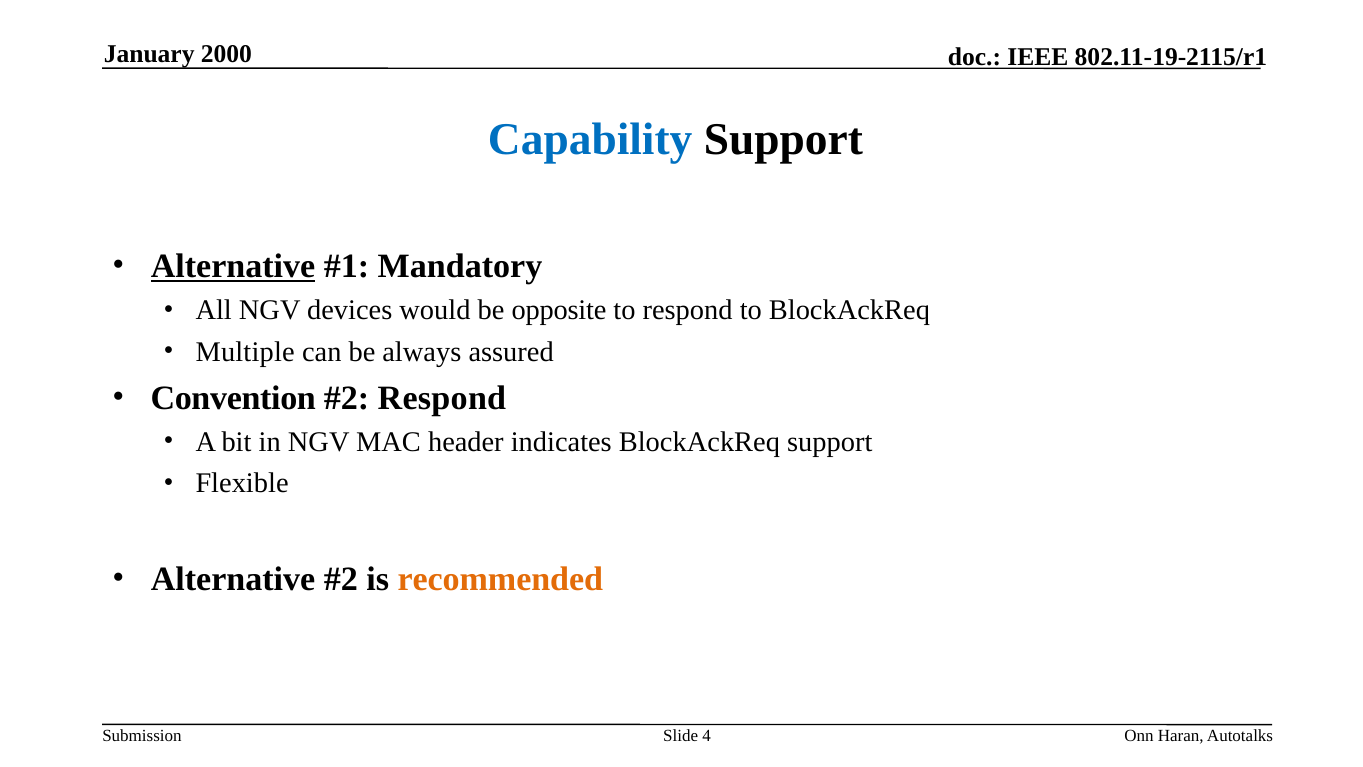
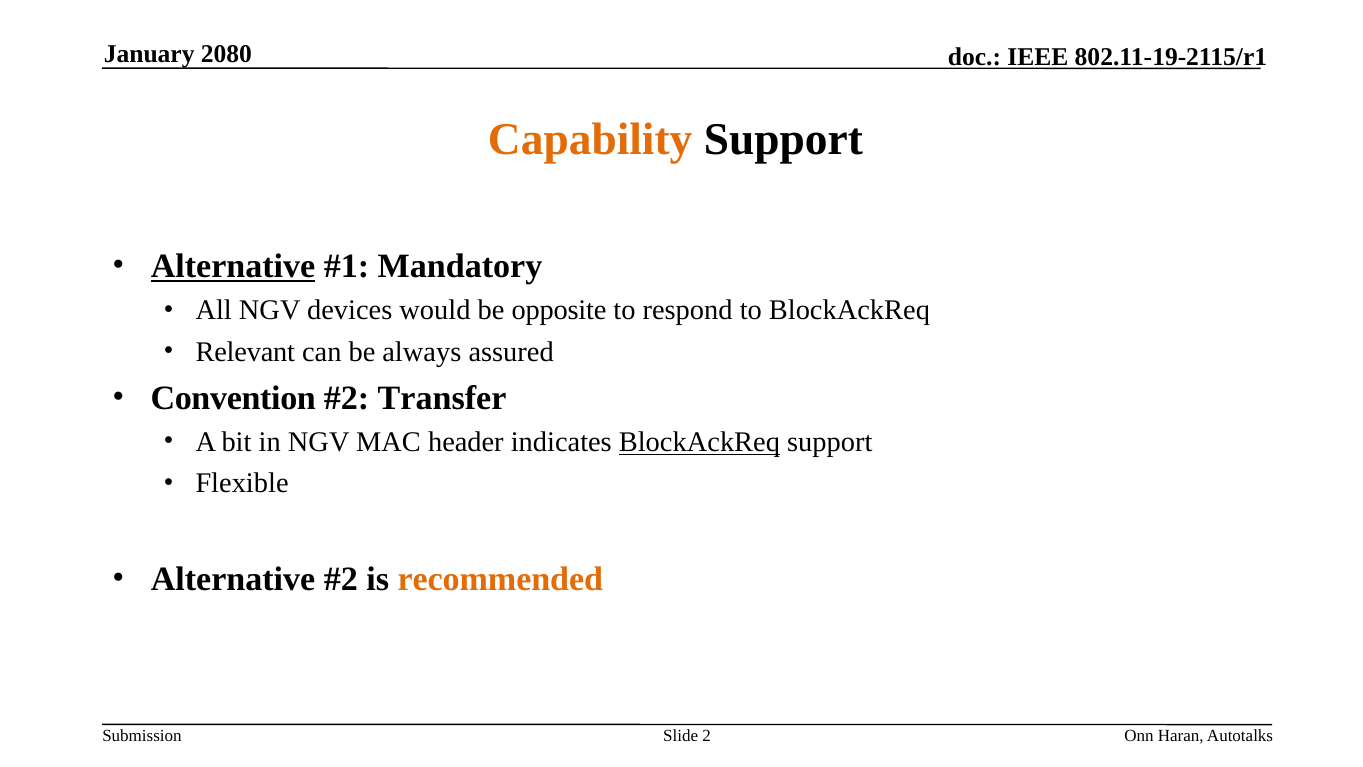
2000: 2000 -> 2080
Capability colour: blue -> orange
Multiple: Multiple -> Relevant
Respond at (442, 398): Respond -> Transfer
BlockAckReq at (699, 442) underline: none -> present
4: 4 -> 2
